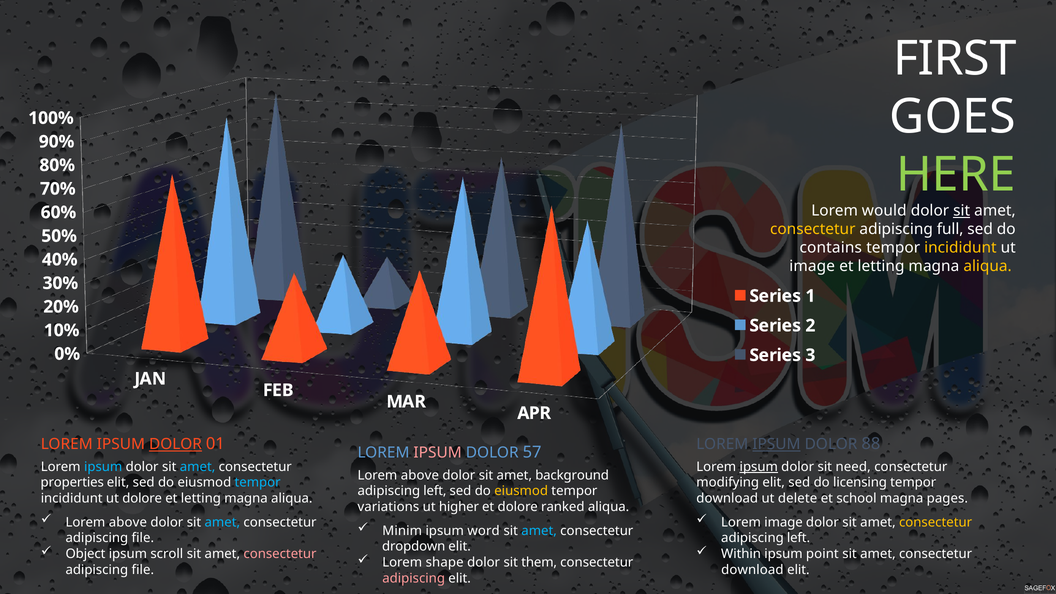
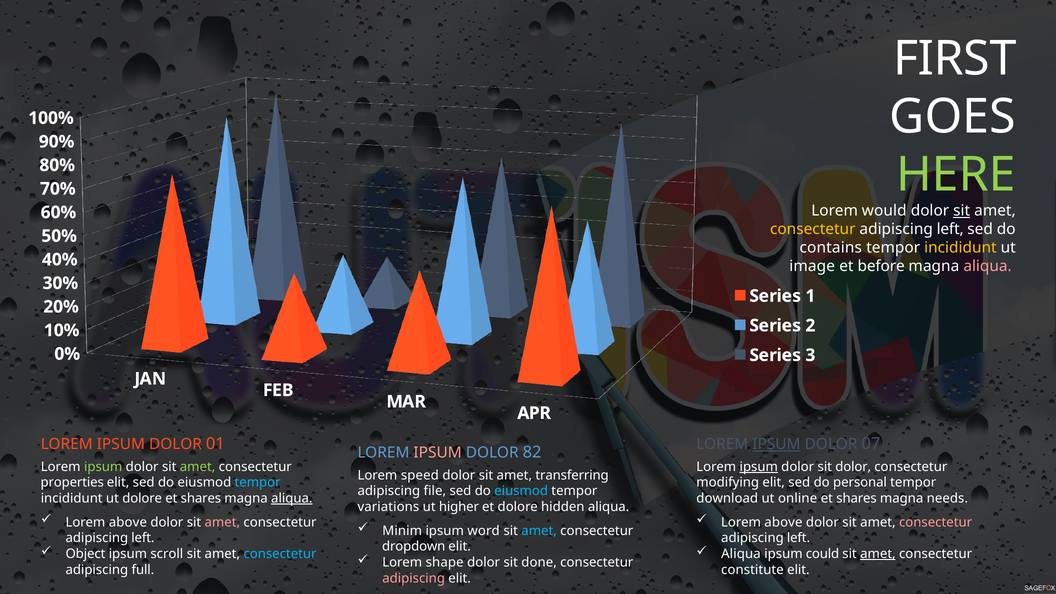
full at (950, 229): full -> left
letting at (881, 266): letting -> before
aliqua at (988, 266) colour: yellow -> pink
DOLOR at (175, 444) underline: present -> none
88: 88 -> 07
57: 57 -> 82
ipsum at (103, 467) colour: light blue -> light green
amet at (198, 467) colour: light blue -> light green
sit need: need -> dolor
above at (420, 475): above -> speed
background: background -> transferring
licensing: licensing -> personal
left at (435, 491): left -> file
eiusmod at (521, 491) colour: yellow -> light blue
letting at (201, 498): letting -> shares
aliqua at (292, 498) underline: none -> present
delete: delete -> online
school at (856, 498): school -> shares
pages: pages -> needs
ranked: ranked -> hidden
amet at (222, 522) colour: light blue -> pink
image at (784, 522): image -> above
consectetur at (936, 522) colour: yellow -> pink
file at (143, 538): file -> left
consectetur at (280, 554) colour: pink -> light blue
Within at (741, 554): Within -> Aliqua
point: point -> could
amet at (878, 554) underline: none -> present
them: them -> done
file at (143, 570): file -> full
download at (752, 570): download -> constitute
